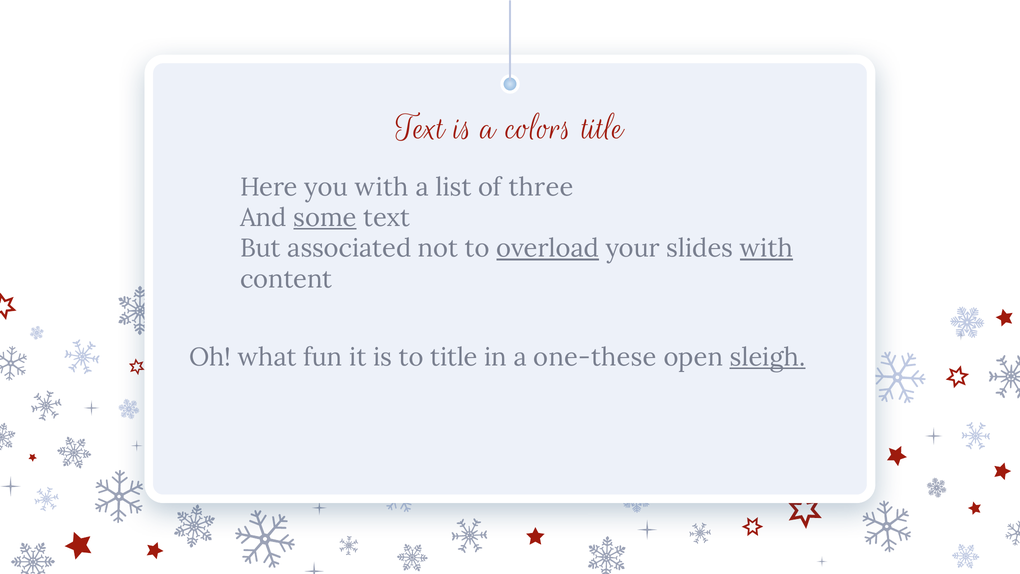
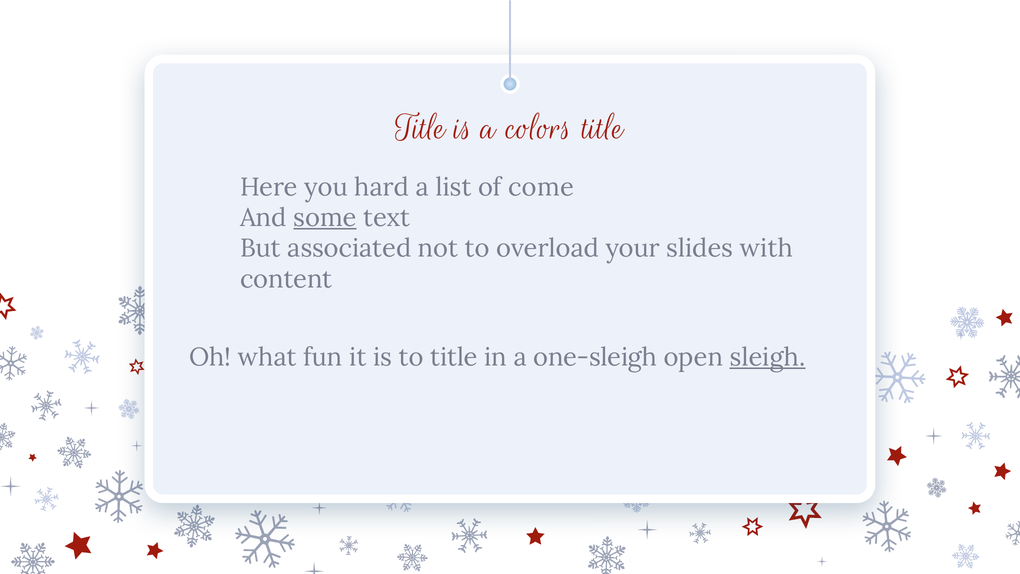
Text at (421, 125): Text -> Title
you with: with -> hard
three: three -> come
overload underline: present -> none
with at (766, 248) underline: present -> none
one-these: one-these -> one-sleigh
